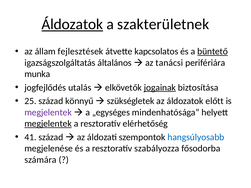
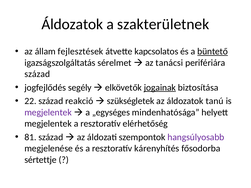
Áldozatok at (72, 24) underline: present -> none
általános: általános -> sérelmet
munka at (37, 74): munka -> század
utalás: utalás -> segély
25: 25 -> 22
könnyű: könnyű -> reakció
előtt: előtt -> tanú
megjelentek at (48, 124) underline: present -> none
41: 41 -> 81
hangsúlyosabb colour: blue -> purple
szabályozza: szabályozza -> kárenyhítés
számára: számára -> sértettje
